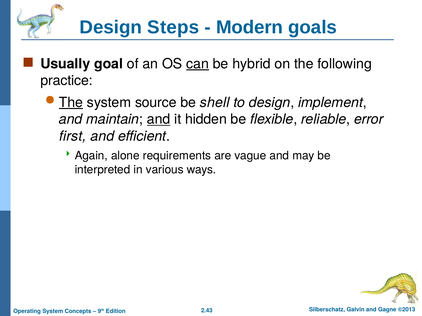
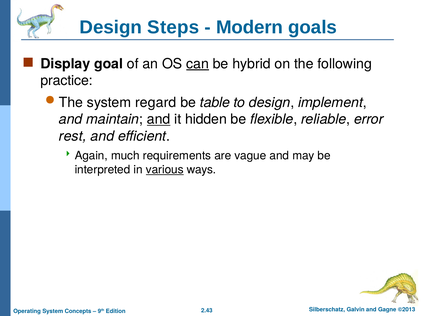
Usually: Usually -> Display
The at (71, 103) underline: present -> none
source: source -> regard
shell: shell -> table
first: first -> rest
alone: alone -> much
various underline: none -> present
